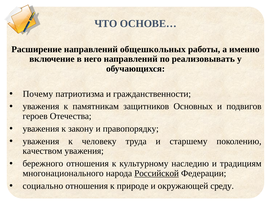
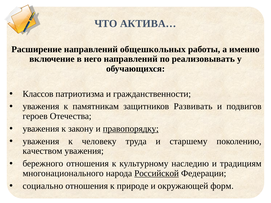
ОСНОВЕ…: ОСНОВЕ… -> АКТИВА…
Почему: Почему -> Классов
Основных: Основных -> Развивать
правопорядку underline: none -> present
среду: среду -> форм
